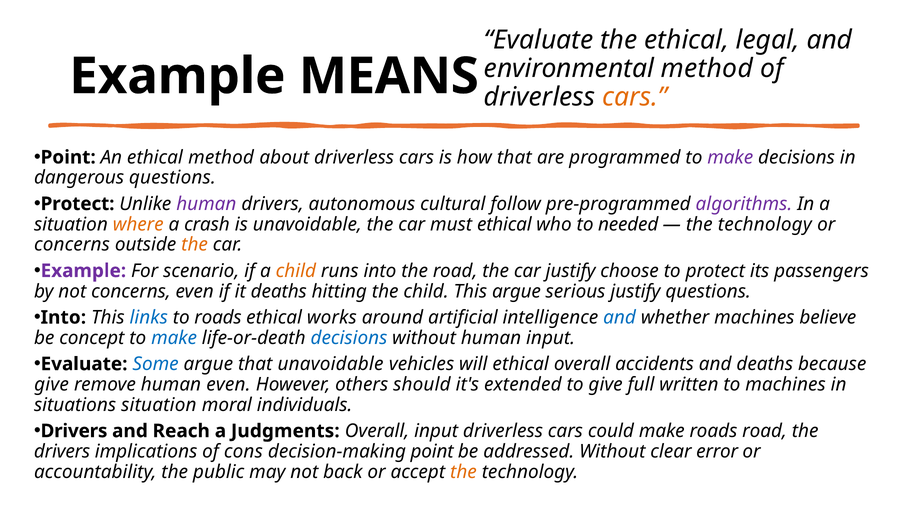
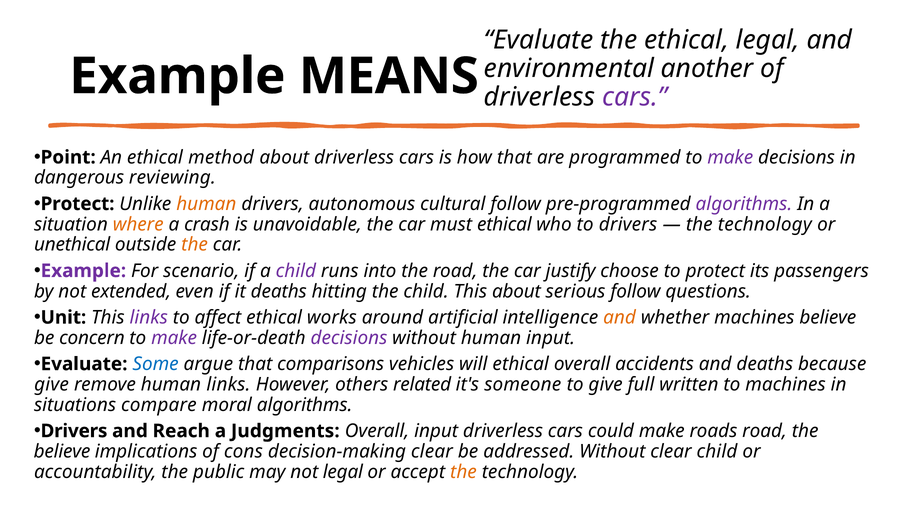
environmental method: method -> another
cars at (635, 97) colour: orange -> purple
dangerous questions: questions -> reviewing
human at (206, 204) colour: purple -> orange
to needed: needed -> drivers
concerns at (72, 245): concerns -> unethical
child at (296, 271) colour: orange -> purple
not concerns: concerns -> extended
This argue: argue -> about
serious justify: justify -> follow
Into at (63, 317): Into -> Unit
links at (149, 317) colour: blue -> purple
to roads: roads -> affect
and at (620, 317) colour: blue -> orange
concept: concept -> concern
make at (174, 338) colour: blue -> purple
decisions at (349, 338) colour: blue -> purple
that unavoidable: unavoidable -> comparisons
human even: even -> links
should: should -> related
extended: extended -> someone
situations situation: situation -> compare
moral individuals: individuals -> algorithms
drivers at (62, 451): drivers -> believe
decision-making point: point -> clear
clear error: error -> child
not back: back -> legal
